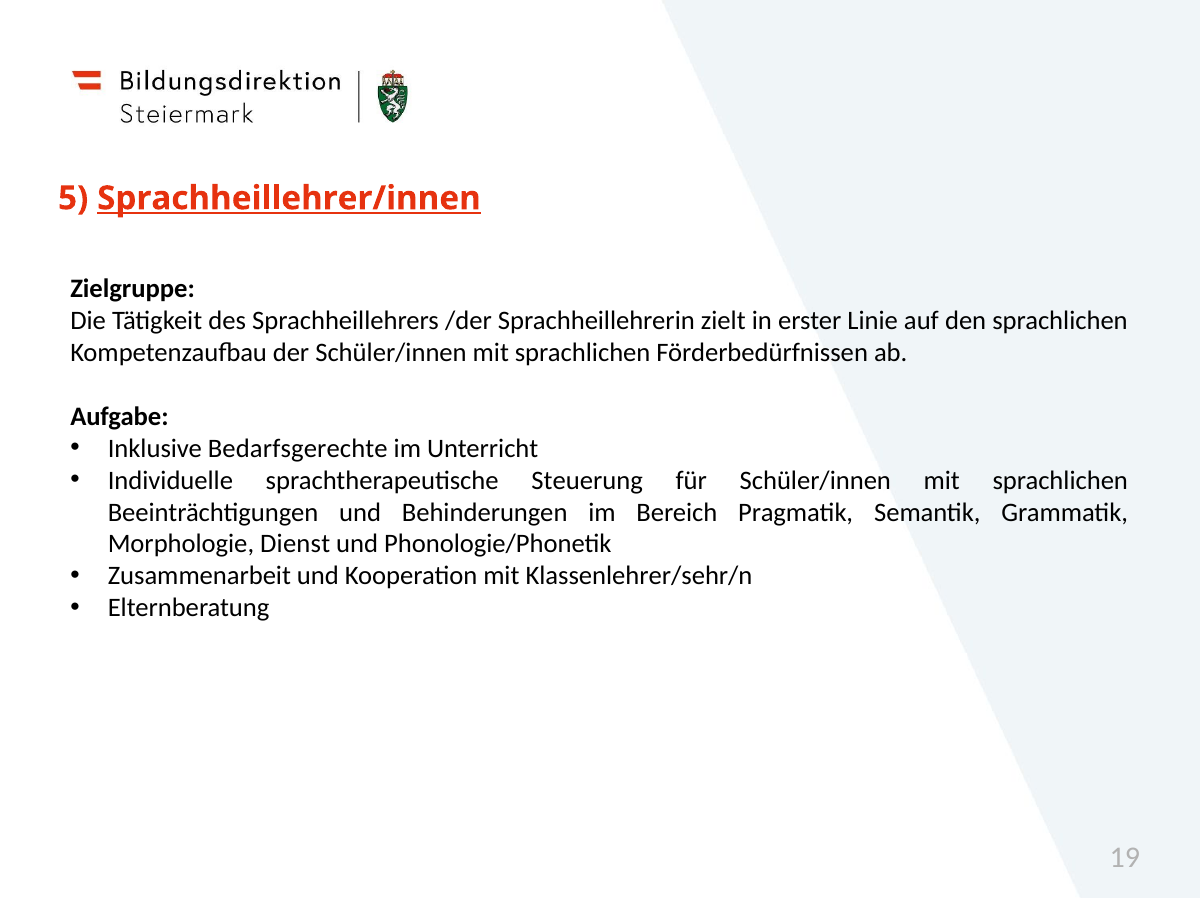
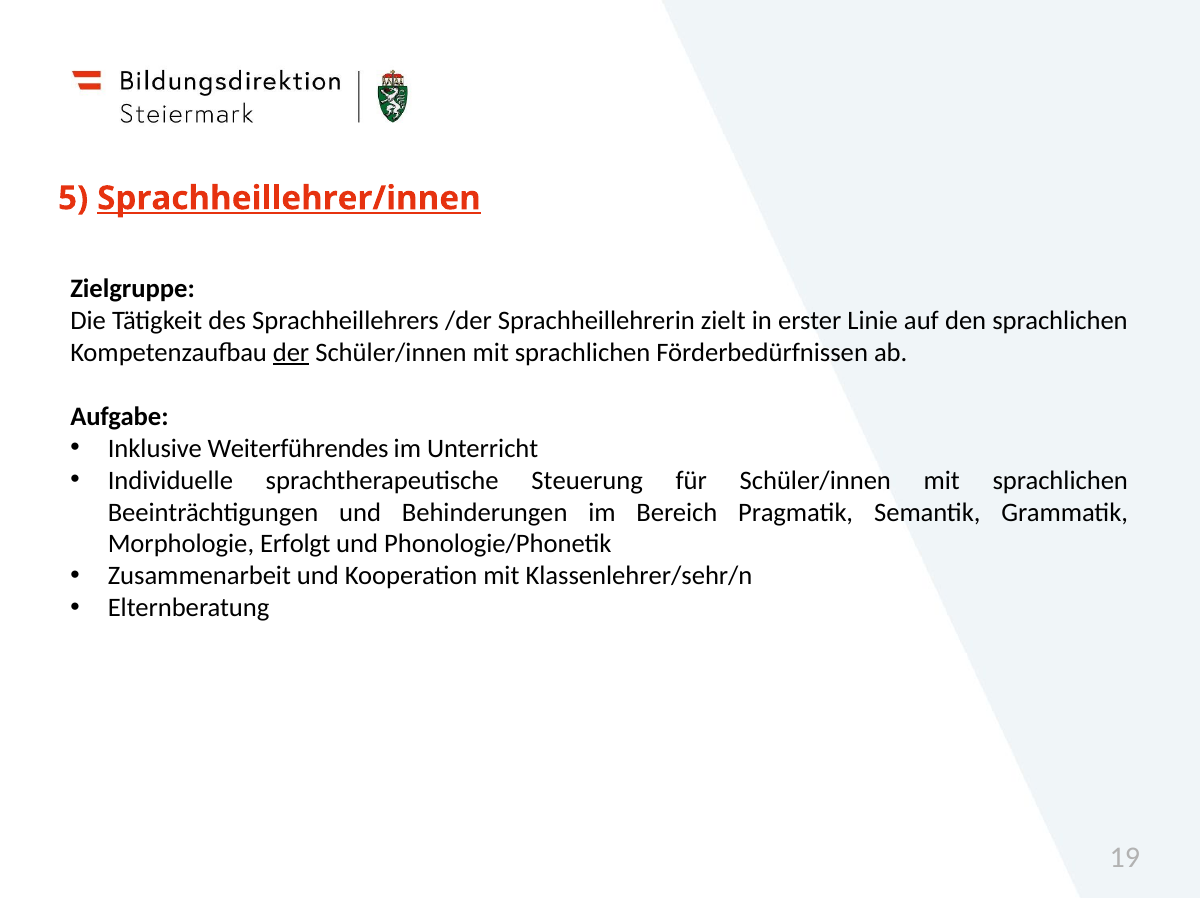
der underline: none -> present
Bedarfsgerechte: Bedarfsgerechte -> Weiterführendes
Dienst: Dienst -> Erfolgt
